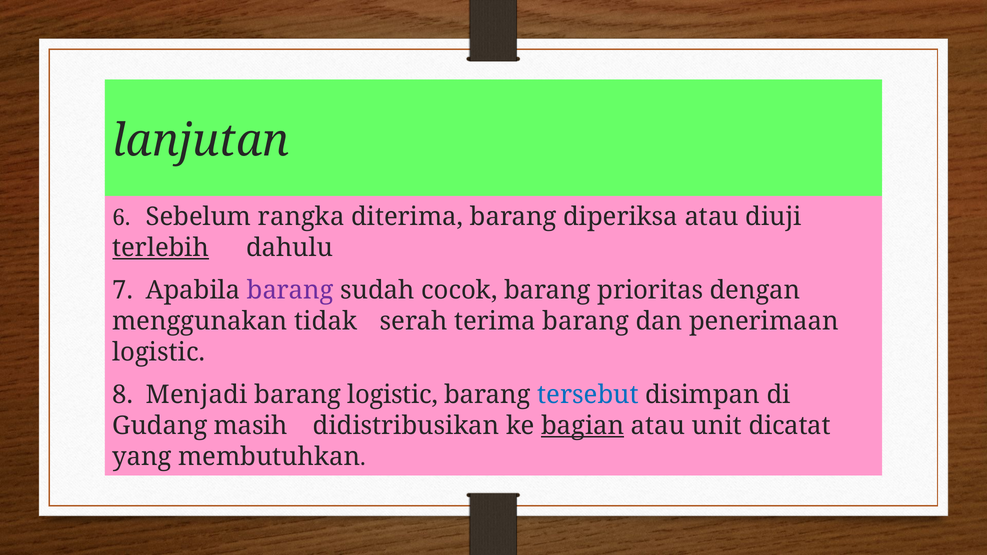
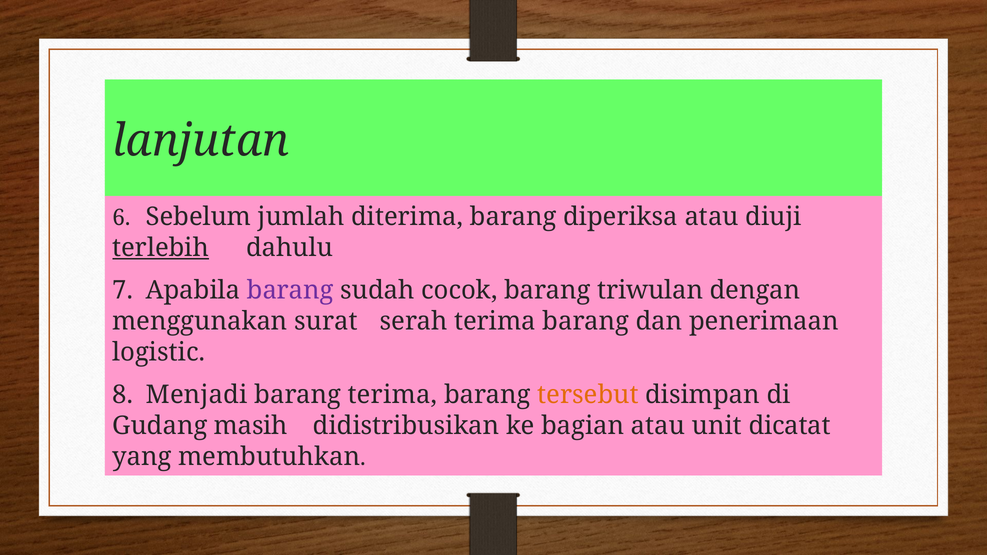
rangka: rangka -> jumlah
prioritas: prioritas -> triwulan
tidak: tidak -> surat
barang logistic: logistic -> terima
tersebut colour: blue -> orange
bagian underline: present -> none
